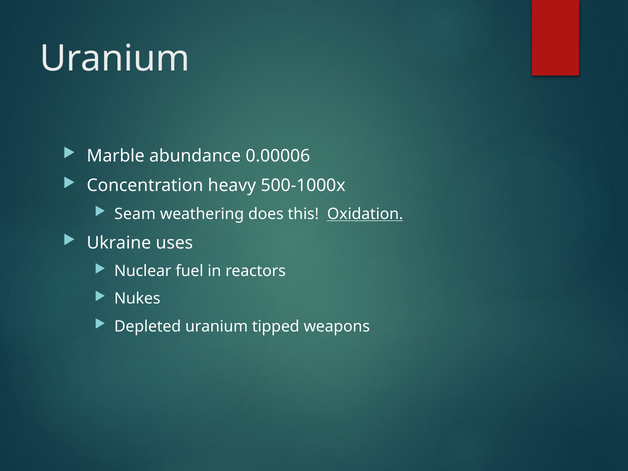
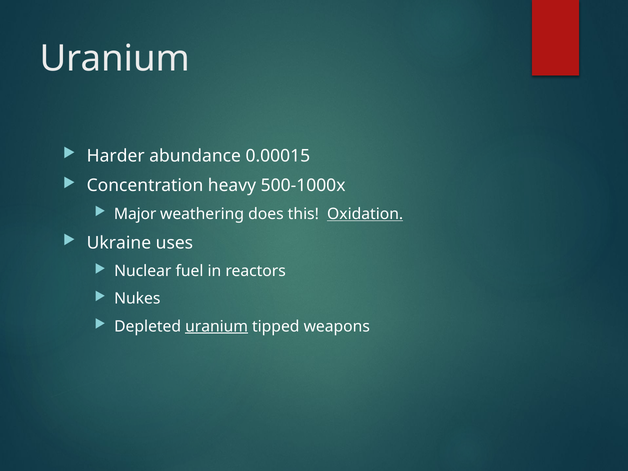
Marble: Marble -> Harder
0.00006: 0.00006 -> 0.00015
Seam: Seam -> Major
uranium at (217, 326) underline: none -> present
